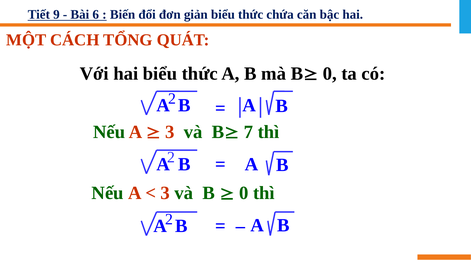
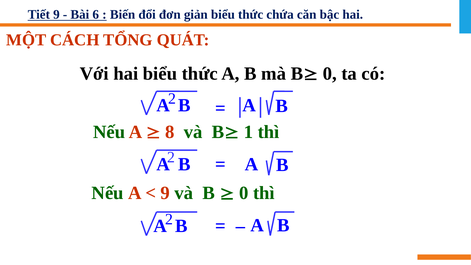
3 at (170, 132): 3 -> 8
7: 7 -> 1
3 at (165, 193): 3 -> 9
